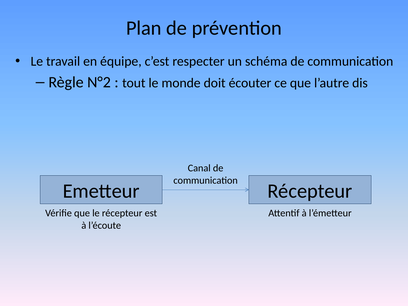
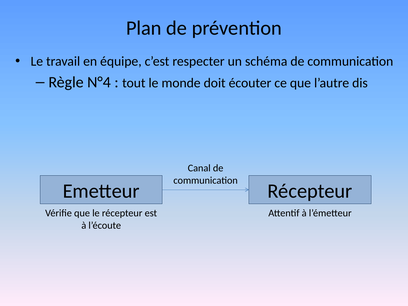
N°2: N°2 -> N°4
